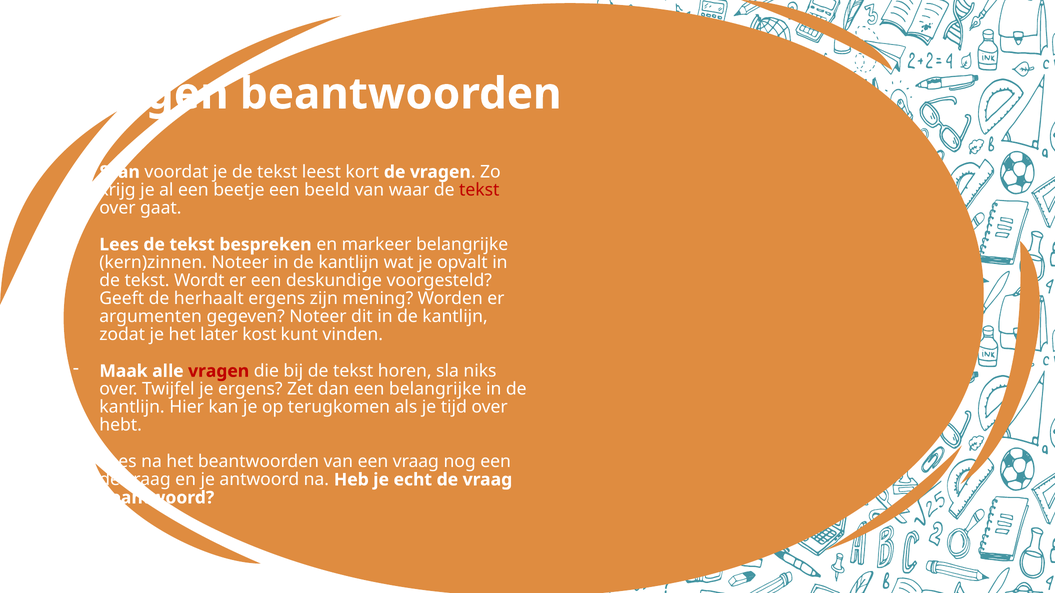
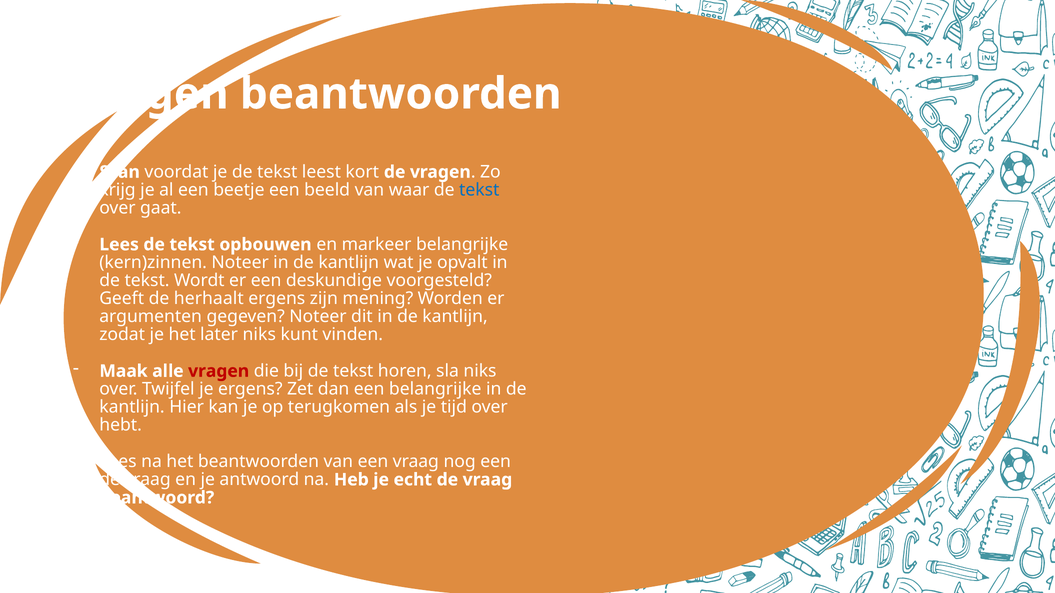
tekst at (479, 190) colour: red -> blue
bespreken: bespreken -> opbouwen
later kost: kost -> niks
